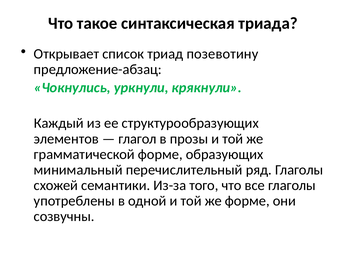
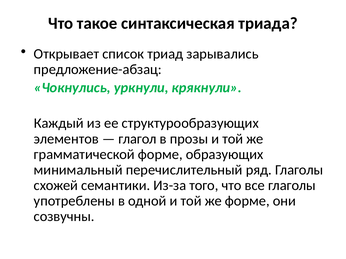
позевотину: позевотину -> зарывались
